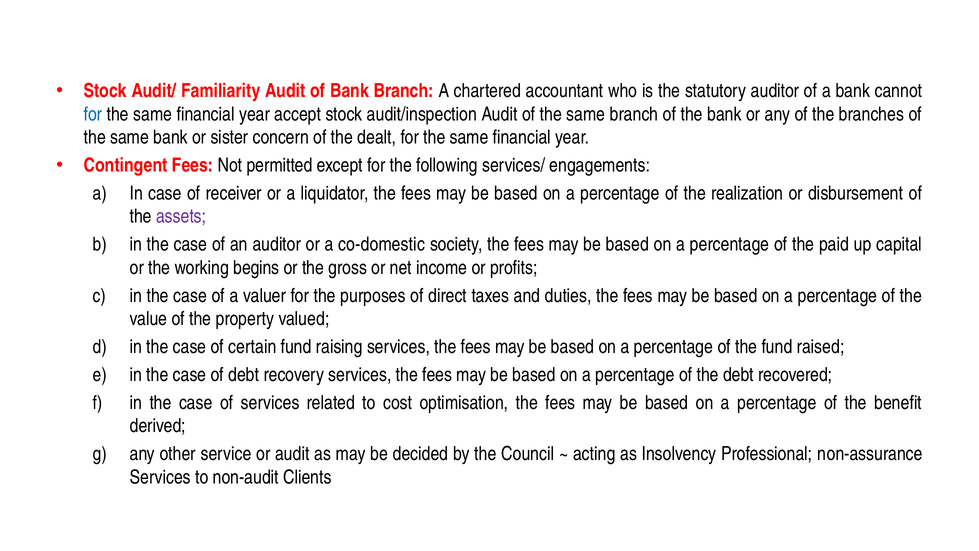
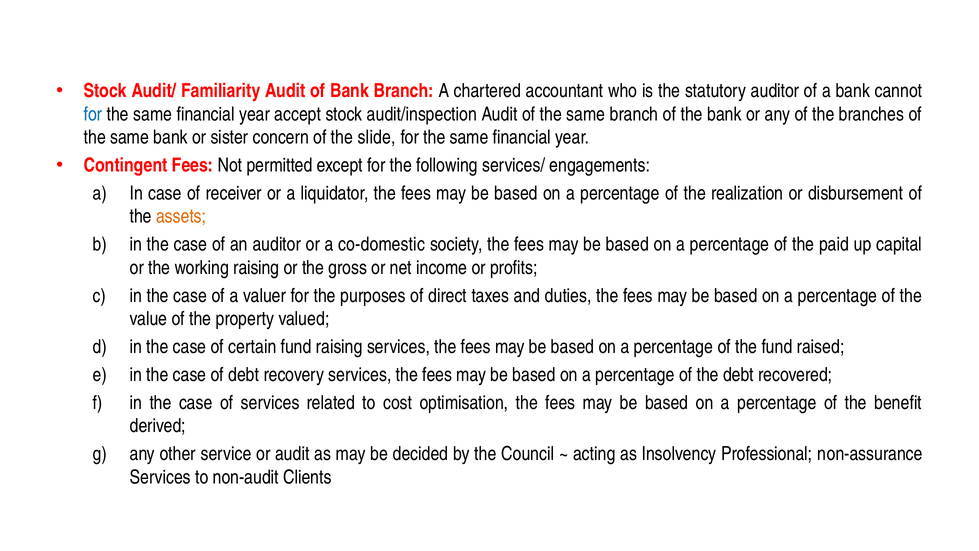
dealt: dealt -> slide
assets colour: purple -> orange
working begins: begins -> raising
